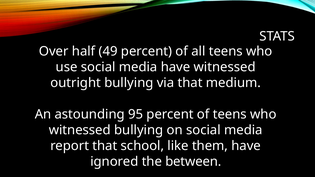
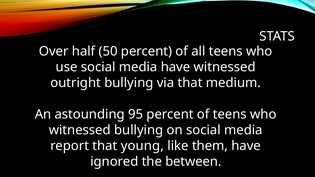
49: 49 -> 50
school: school -> young
